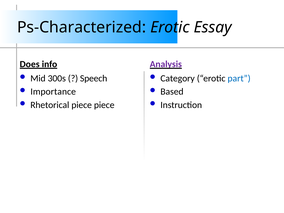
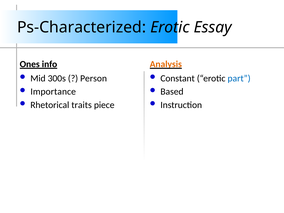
Does: Does -> Ones
Analysis colour: purple -> orange
Speech: Speech -> Person
Category: Category -> Constant
Rhetorical piece: piece -> traits
